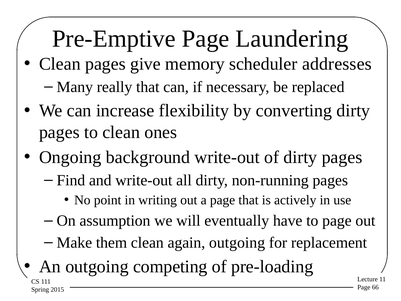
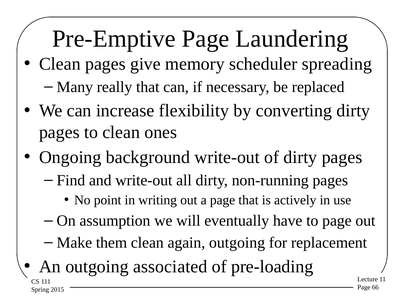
addresses: addresses -> spreading
competing: competing -> associated
